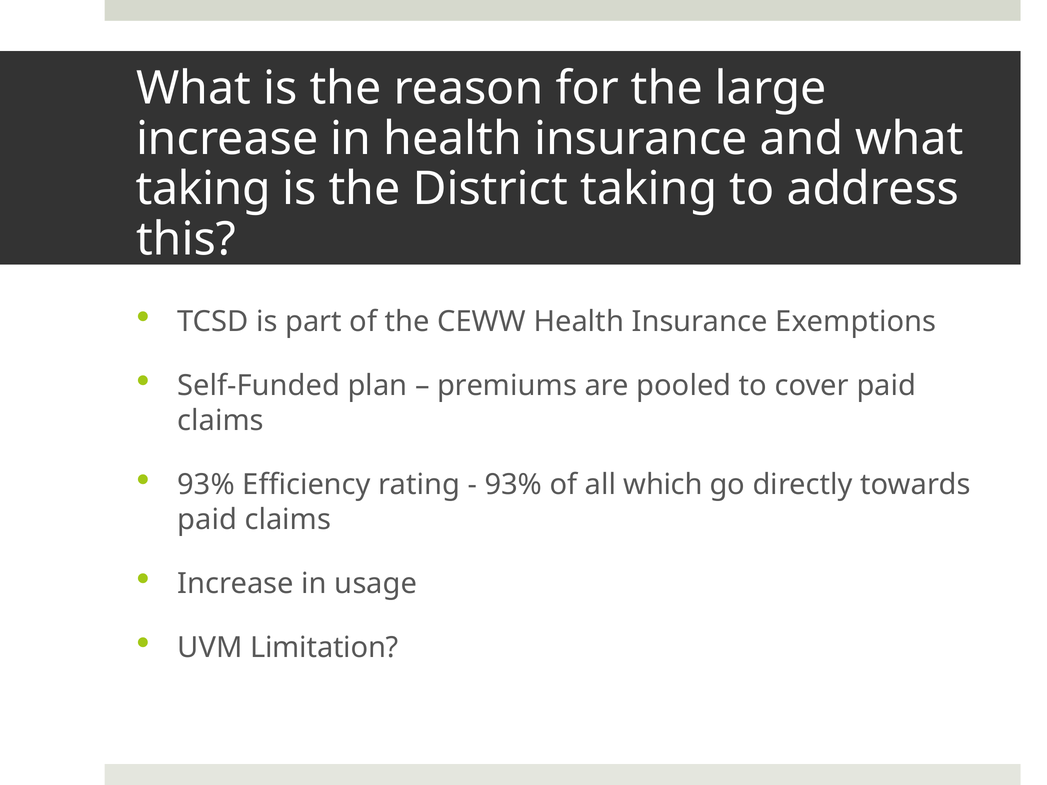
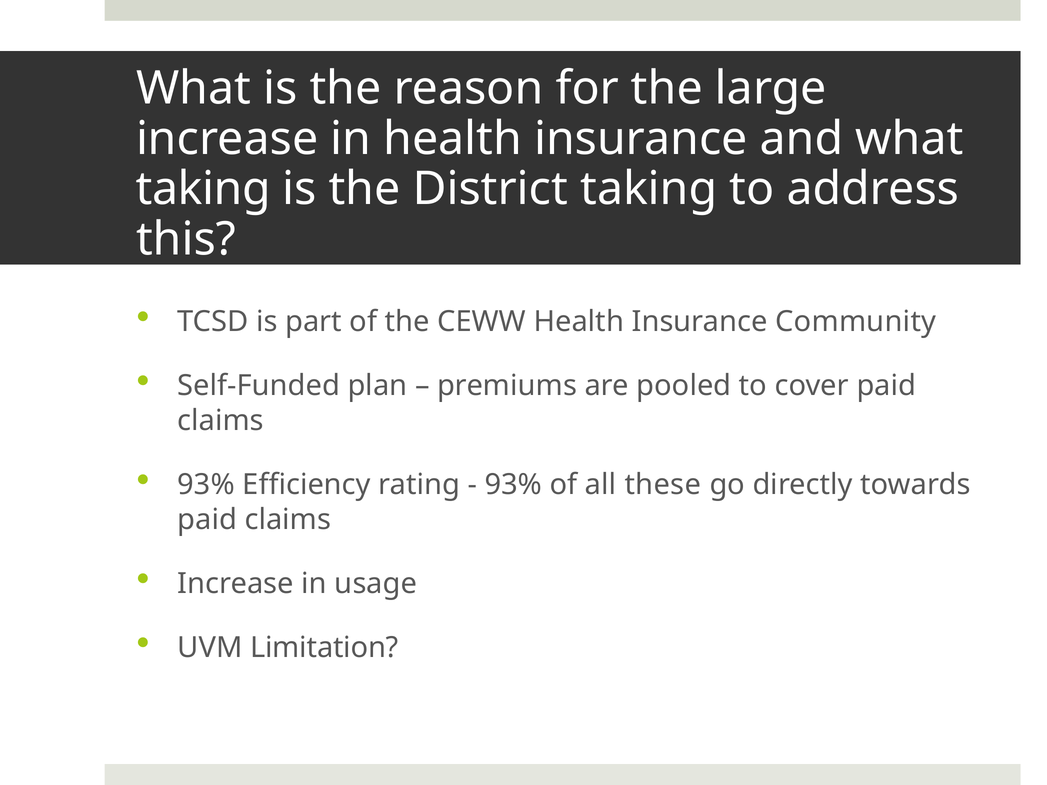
Exemptions: Exemptions -> Community
which: which -> these
